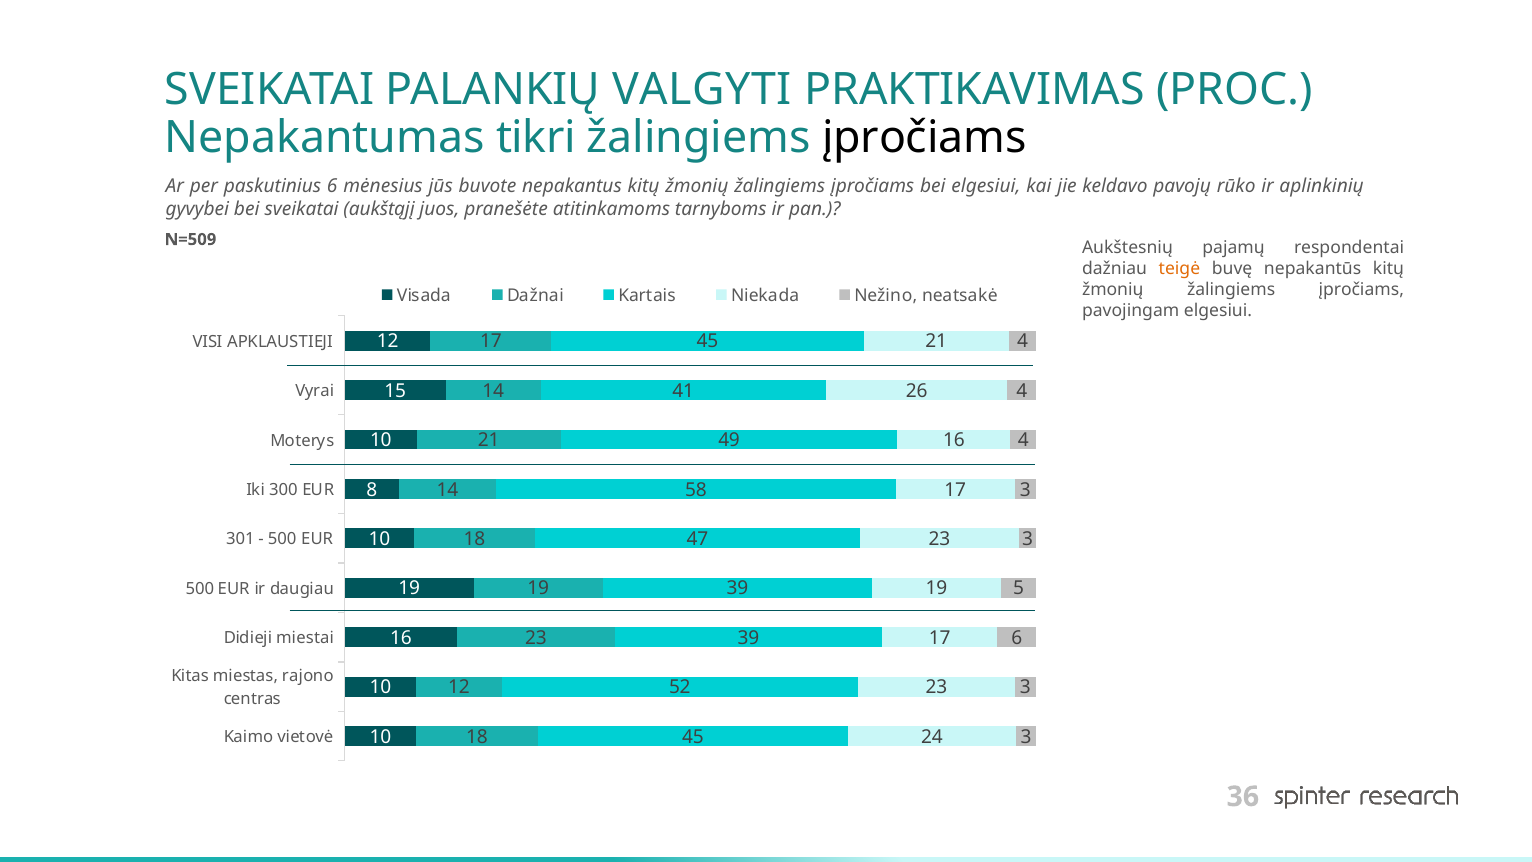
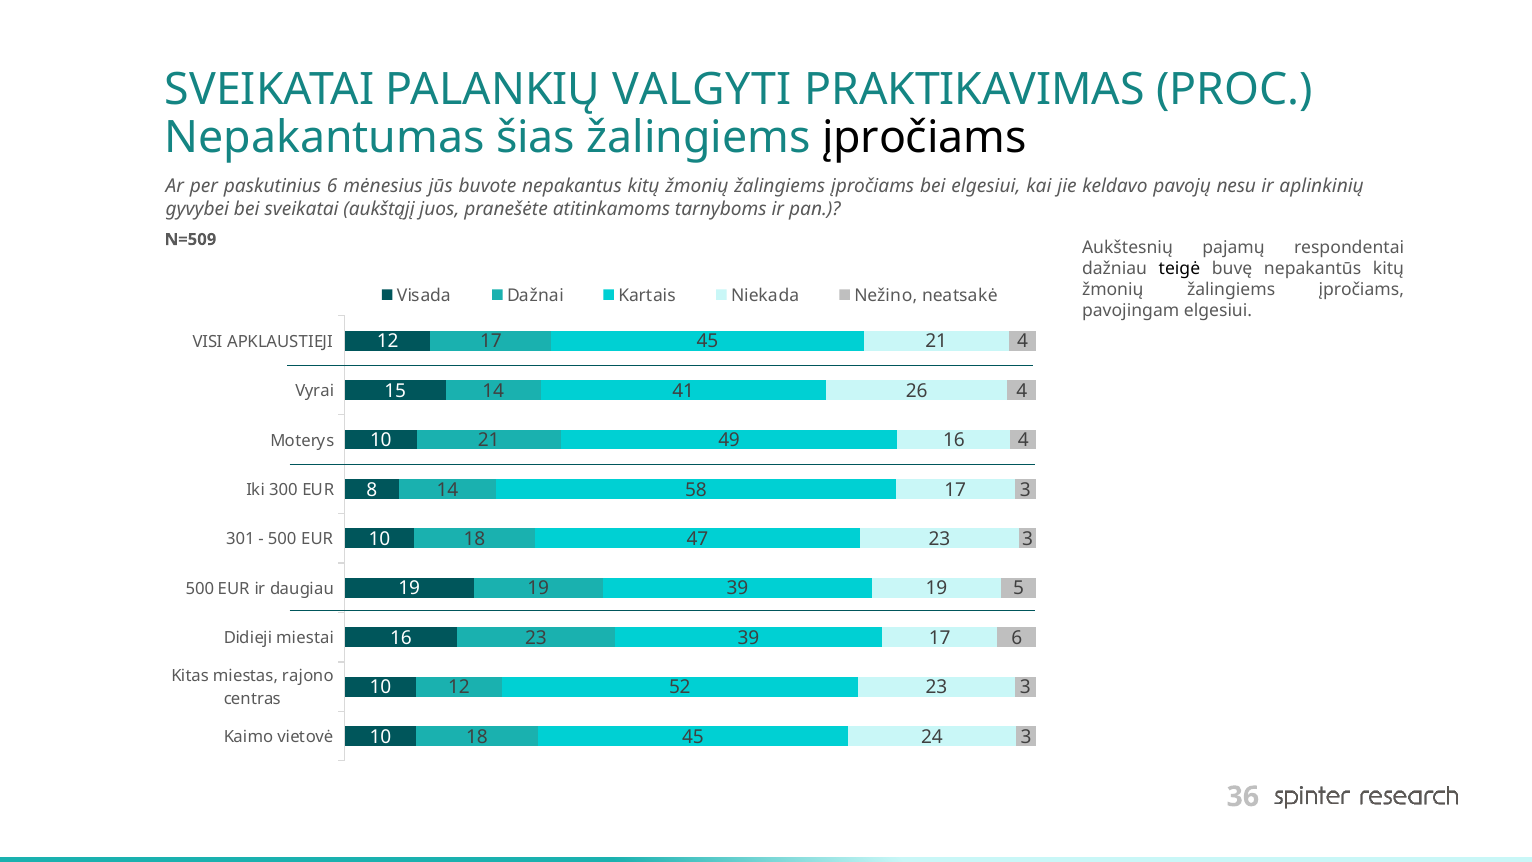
tikri: tikri -> šias
rūko: rūko -> nesu
teigė colour: orange -> black
